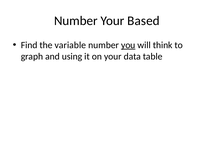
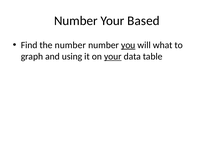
the variable: variable -> number
think: think -> what
your at (113, 56) underline: none -> present
